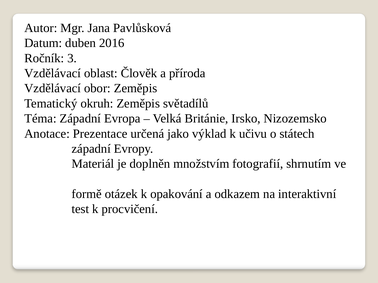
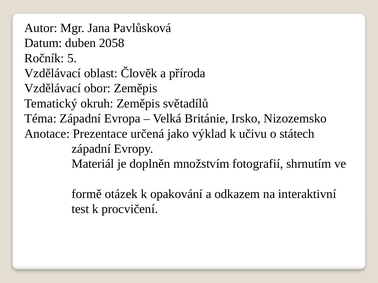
2016: 2016 -> 2058
3: 3 -> 5
